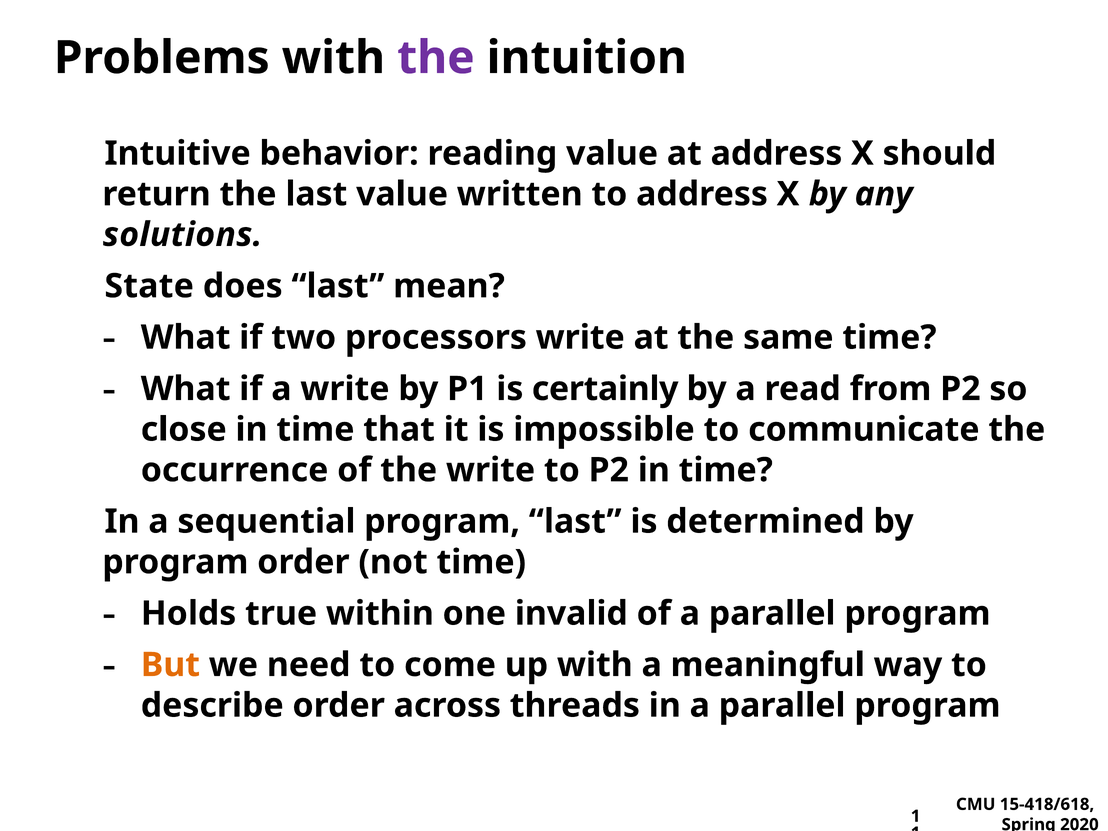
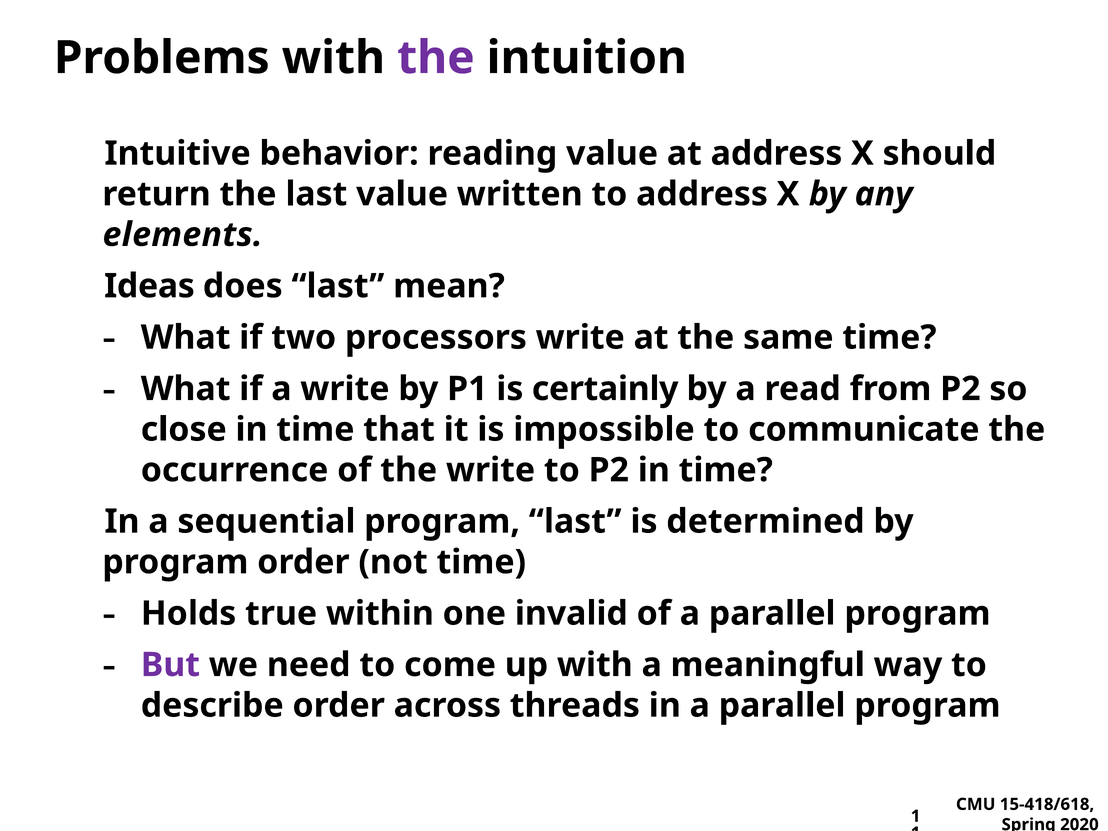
solutions: solutions -> elements
State: State -> Ideas
But colour: orange -> purple
